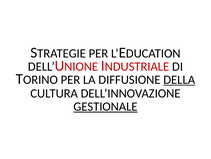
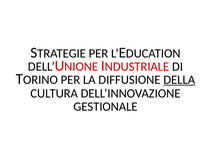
GESTIONALE underline: present -> none
